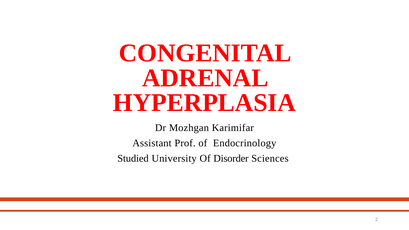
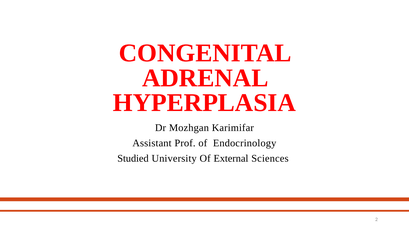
Disorder: Disorder -> External
